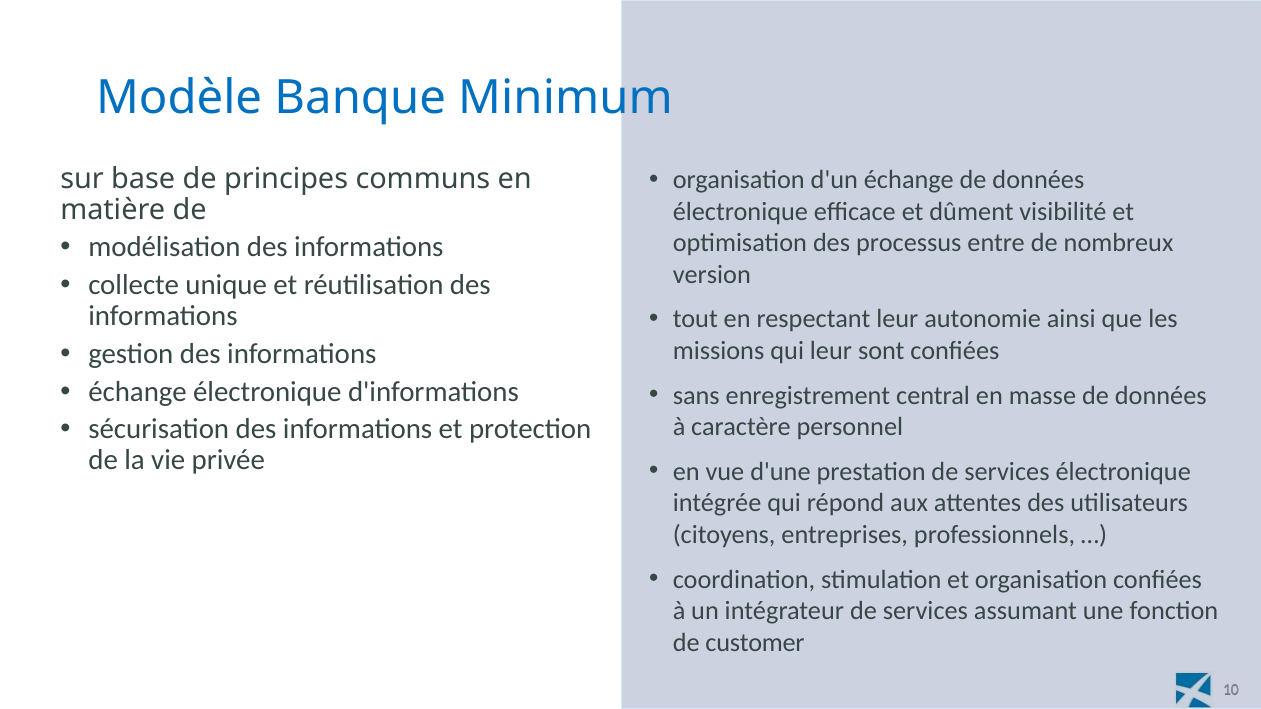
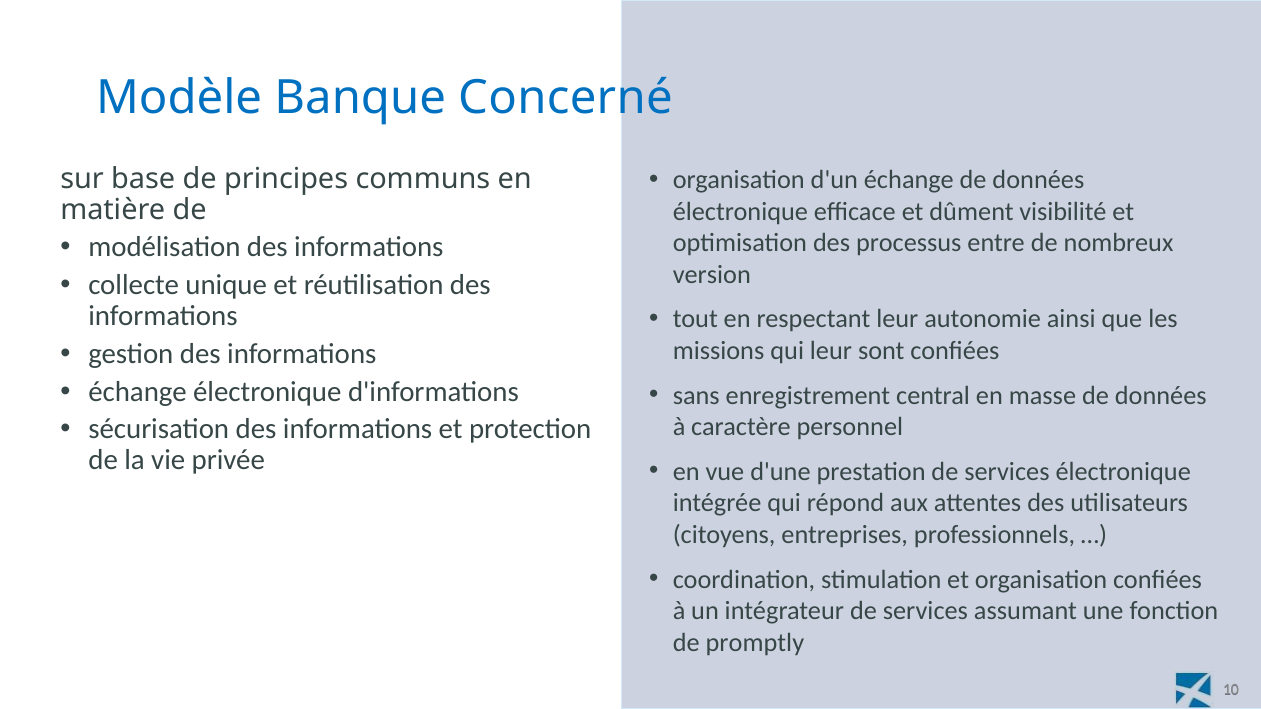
Minimum: Minimum -> Concerné
customer: customer -> promptly
